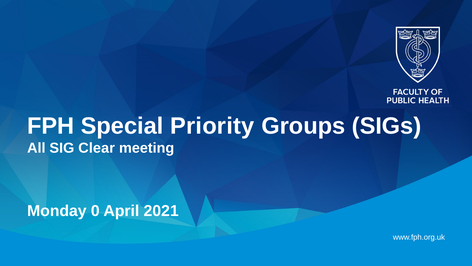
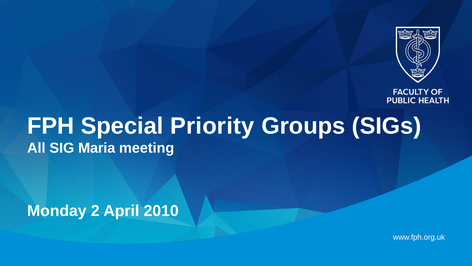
Clear: Clear -> Maria
0: 0 -> 2
2021: 2021 -> 2010
